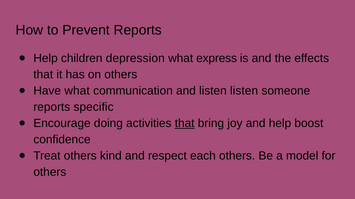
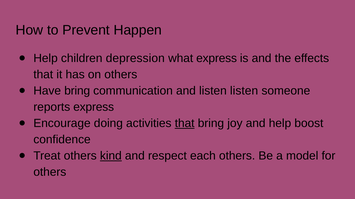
Prevent Reports: Reports -> Happen
Have what: what -> bring
reports specific: specific -> express
kind underline: none -> present
